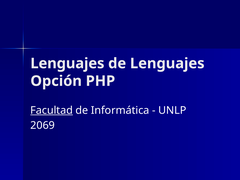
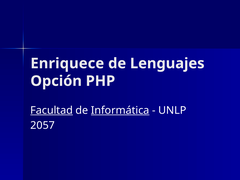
Lenguajes at (67, 63): Lenguajes -> Enriquece
Informática underline: none -> present
2069: 2069 -> 2057
